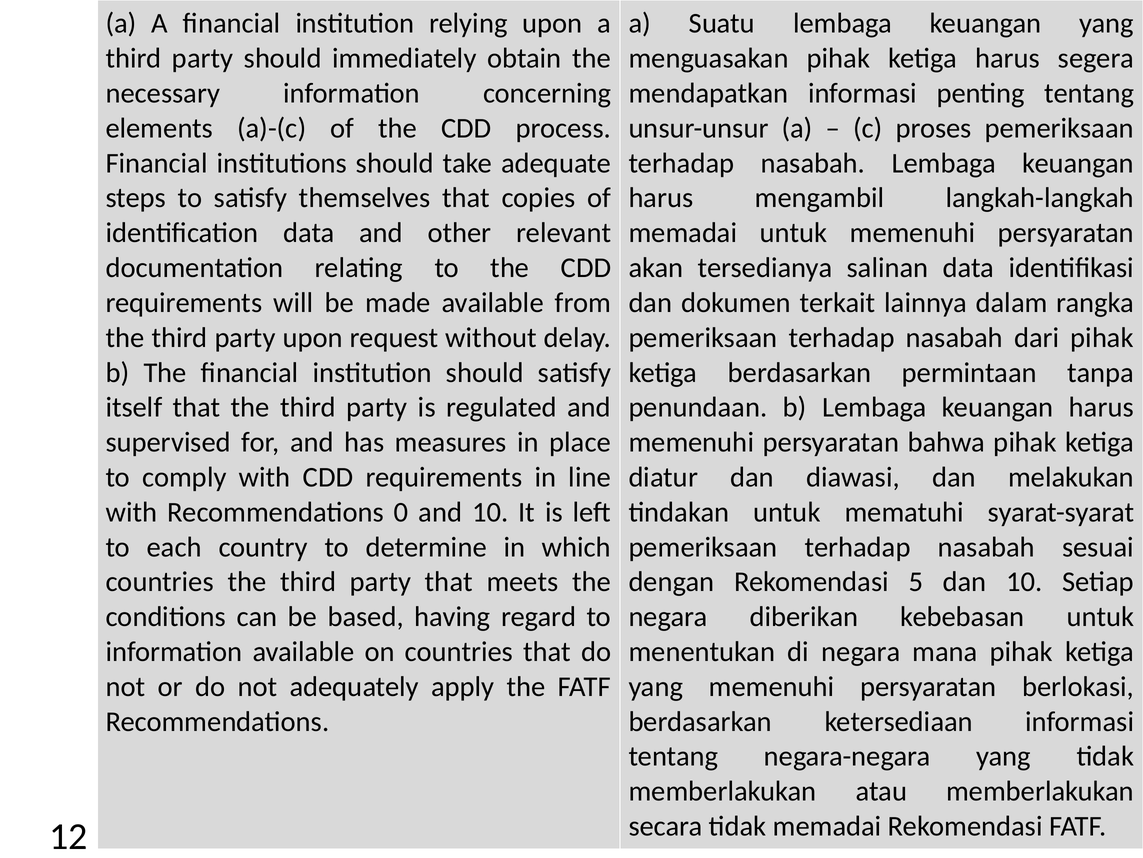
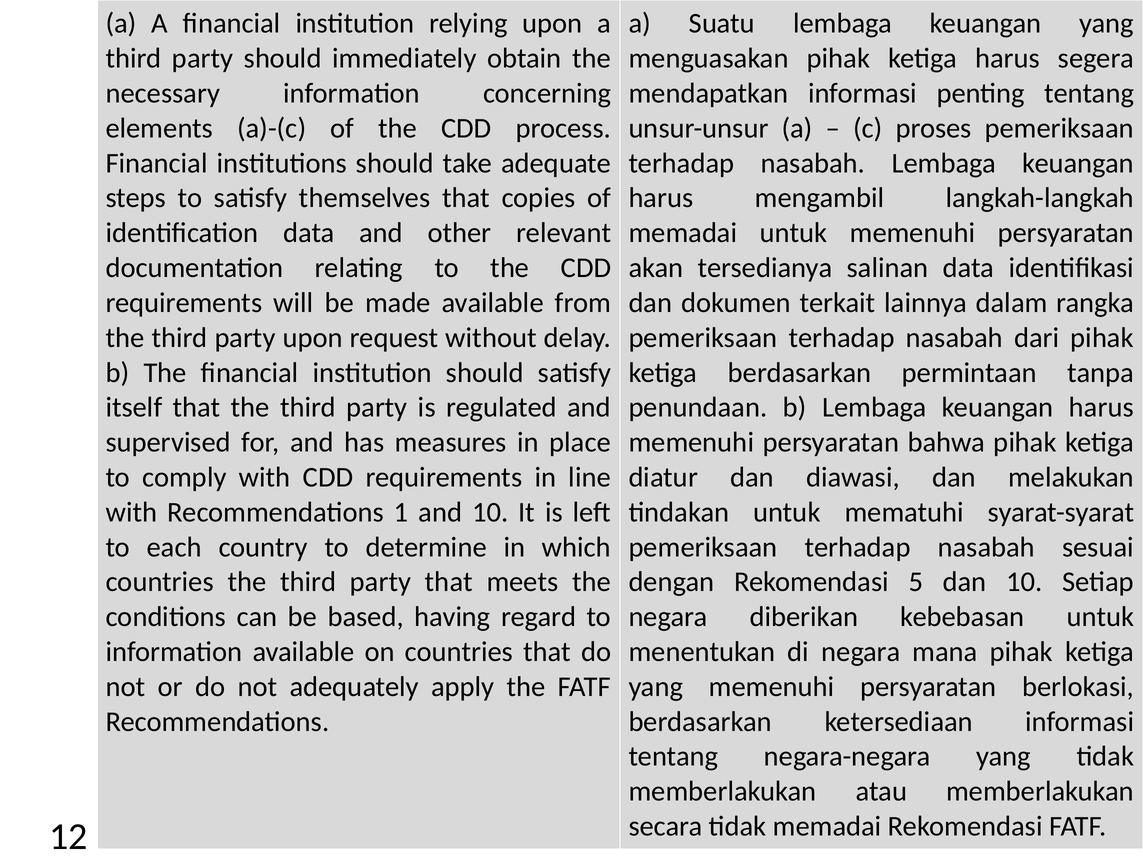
0: 0 -> 1
